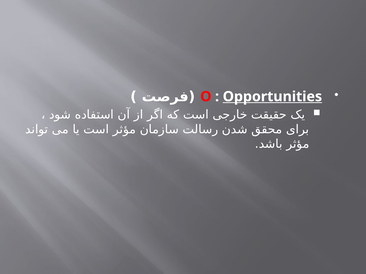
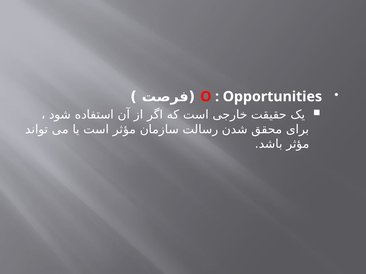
Opportunities underline: present -> none
